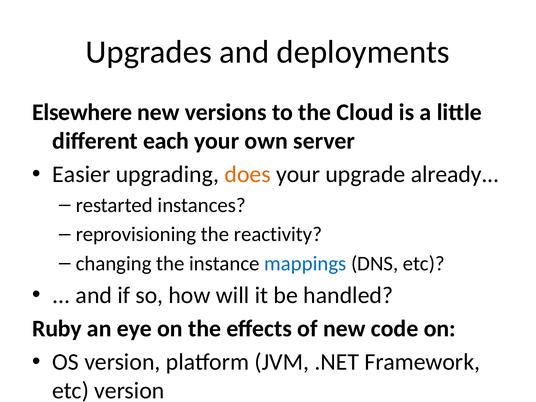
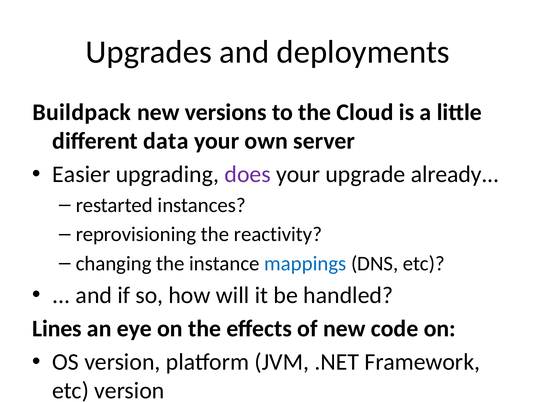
Elsewhere: Elsewhere -> Buildpack
each: each -> data
does colour: orange -> purple
Ruby: Ruby -> Lines
